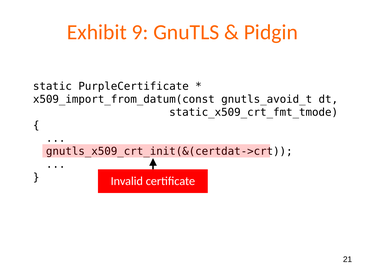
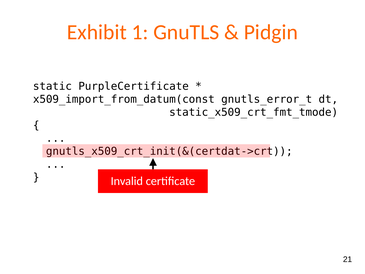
9: 9 -> 1
gnutls_avoid_t: gnutls_avoid_t -> gnutls_error_t
